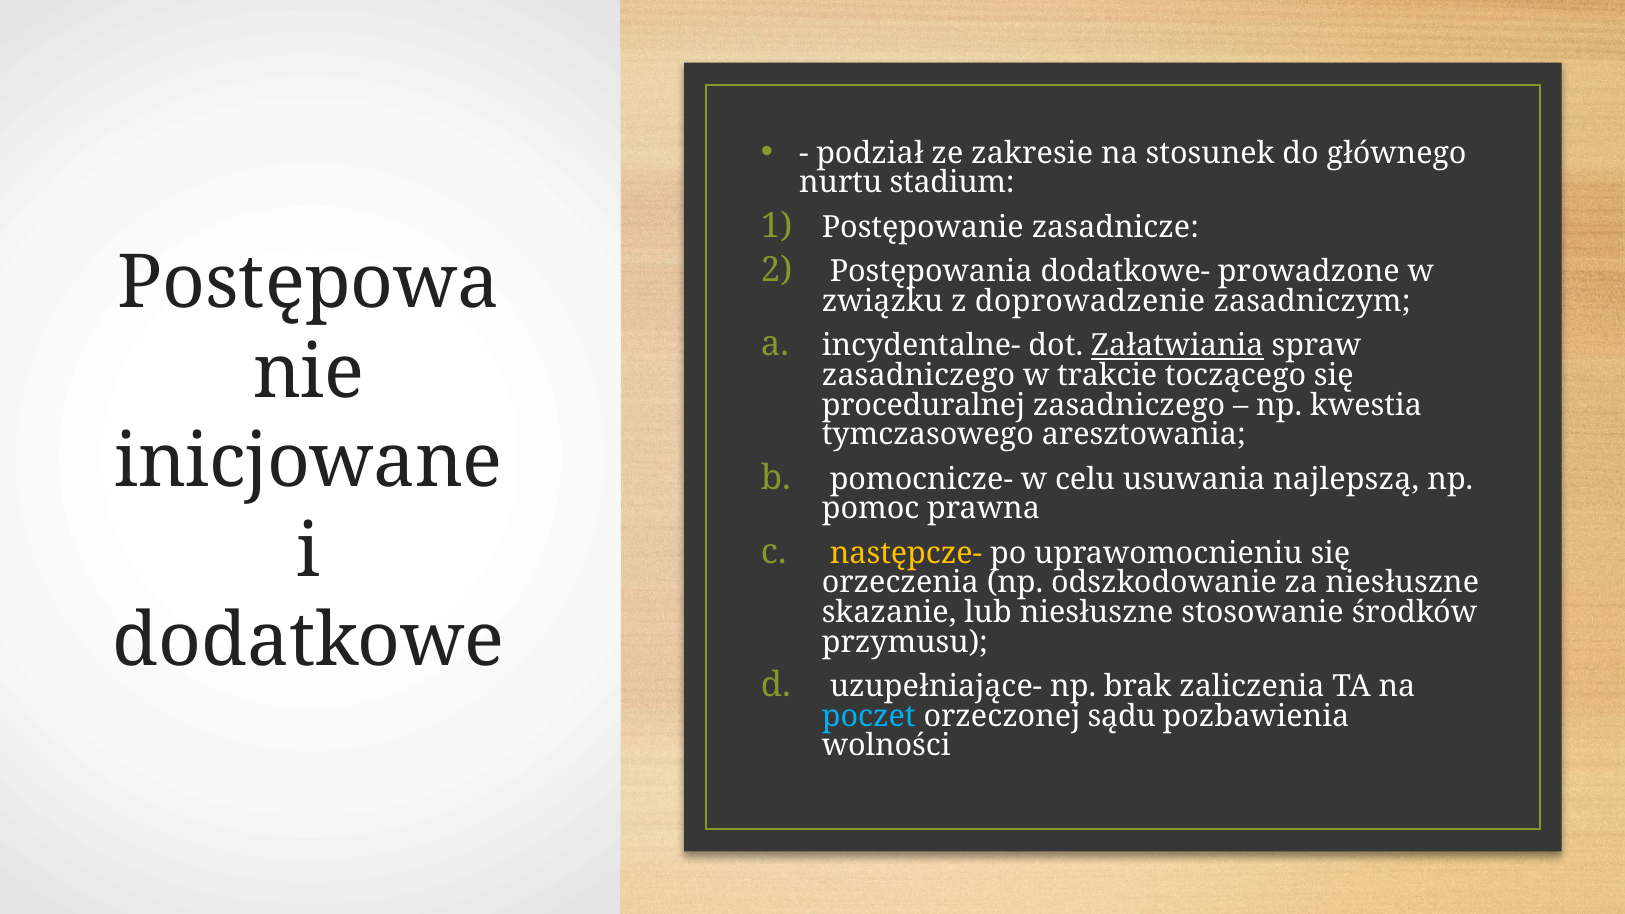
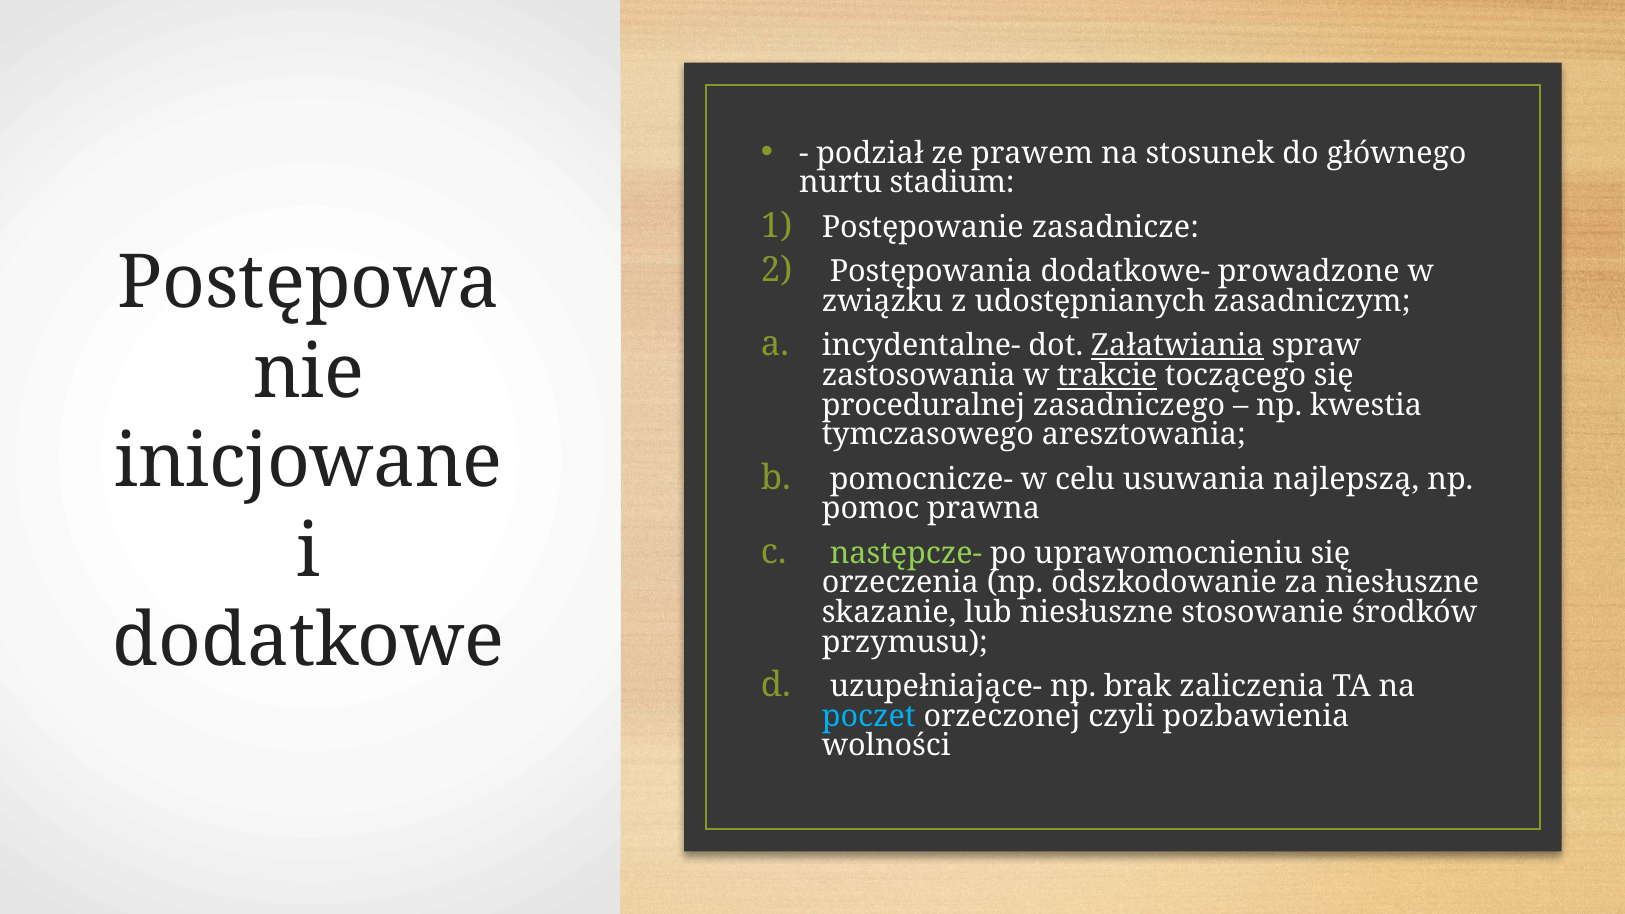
zakresie: zakresie -> prawem
doprowadzenie: doprowadzenie -> udostępnianych
zasadniczego at (919, 376): zasadniczego -> zastosowania
trakcie underline: none -> present
następcze- colour: yellow -> light green
sądu: sądu -> czyli
